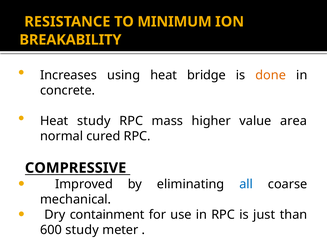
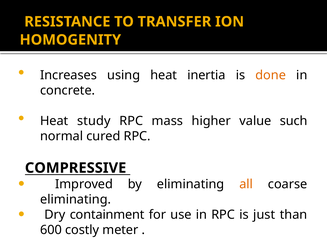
MINIMUM: MINIMUM -> TRANSFER
BREAKABILITY: BREAKABILITY -> HOMOGENITY
bridge: bridge -> inertia
area: area -> such
all colour: blue -> orange
mechanical at (76, 200): mechanical -> eliminating
600 study: study -> costly
